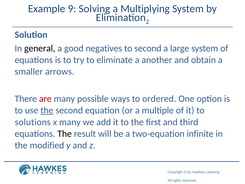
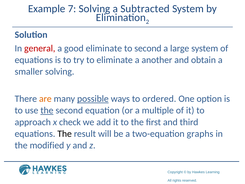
9: 9 -> 7
Multiplying: Multiplying -> Subtracted
general colour: black -> red
good negatives: negatives -> eliminate
smaller arrows: arrows -> solving
are colour: red -> orange
possible underline: none -> present
solutions: solutions -> approach
x many: many -> check
infinite: infinite -> graphs
